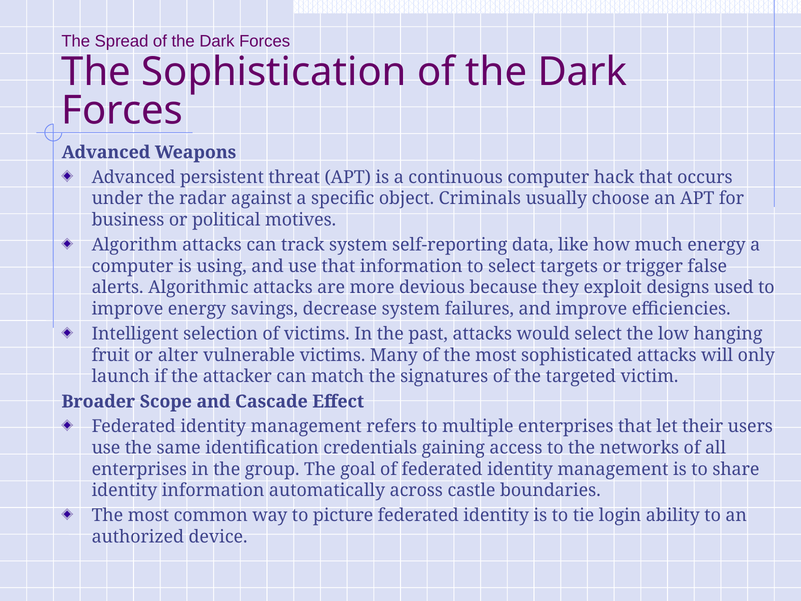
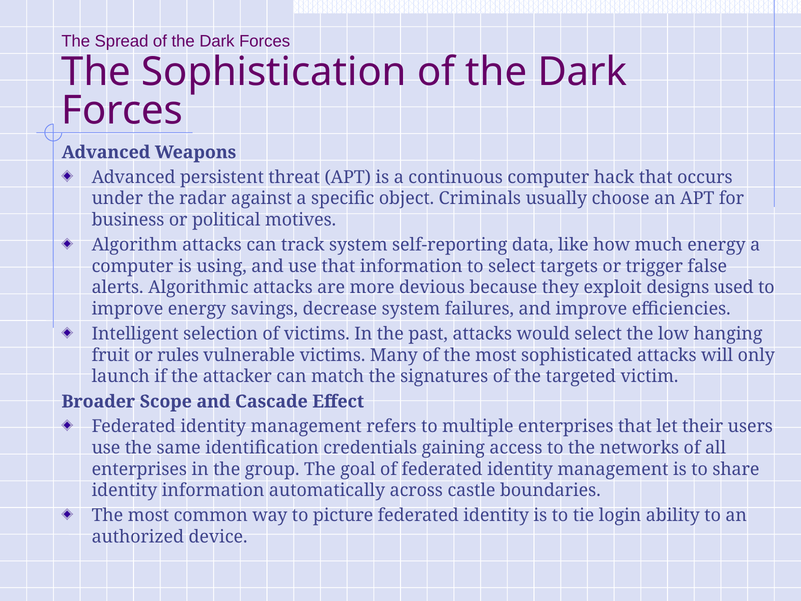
alter: alter -> rules
